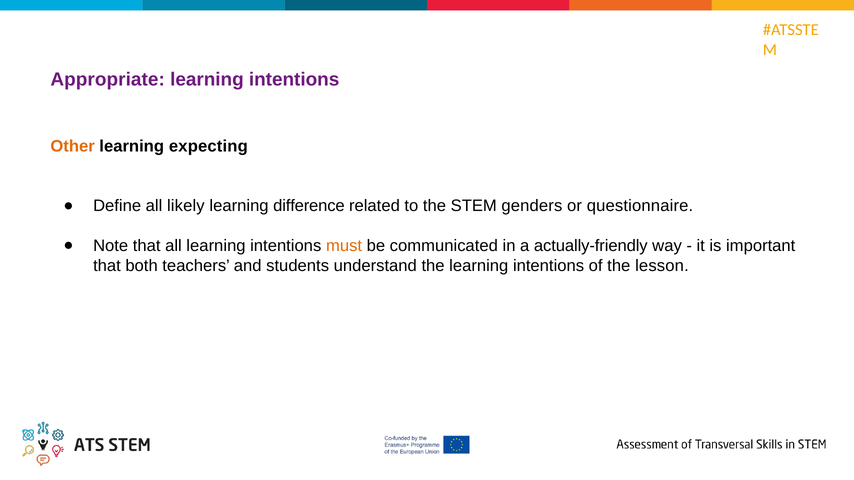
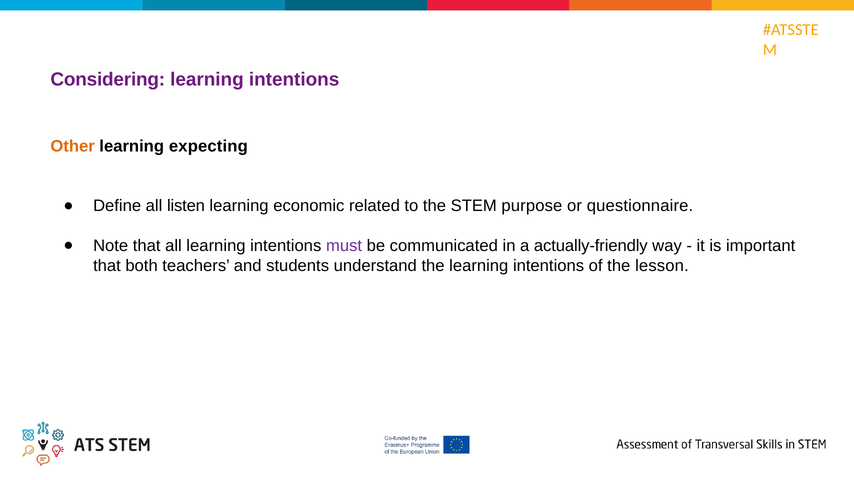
Appropriate: Appropriate -> Considering
likely: likely -> listen
difference: difference -> economic
genders: genders -> purpose
must colour: orange -> purple
